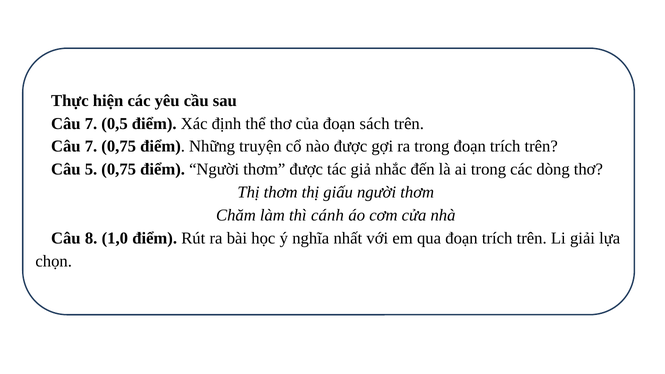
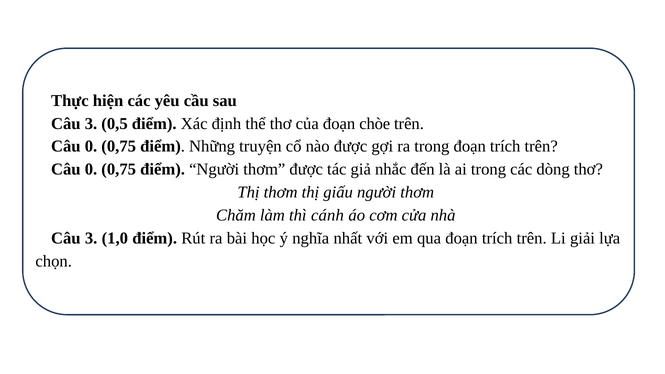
7 at (91, 124): 7 -> 3
sách: sách -> chòe
7 at (91, 147): 7 -> 0
5 at (91, 169): 5 -> 0
8 at (91, 238): 8 -> 3
